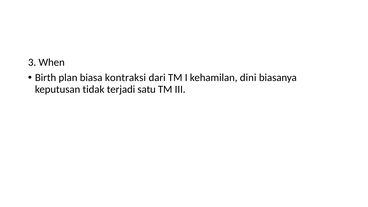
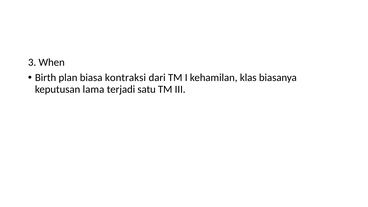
dini: dini -> klas
tidak: tidak -> lama
